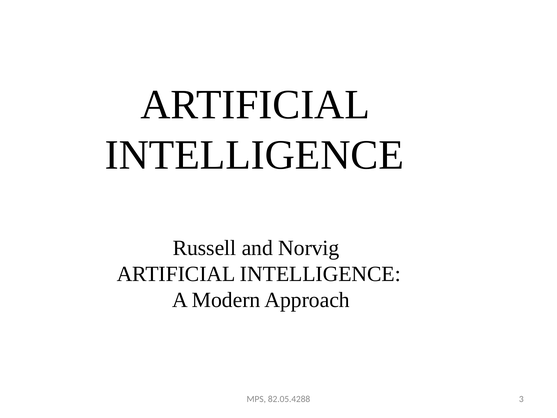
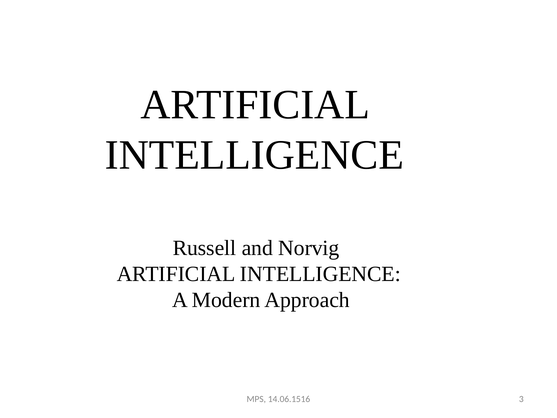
82.05.4288: 82.05.4288 -> 14.06.1516
